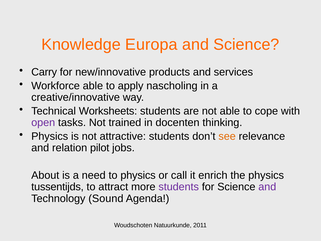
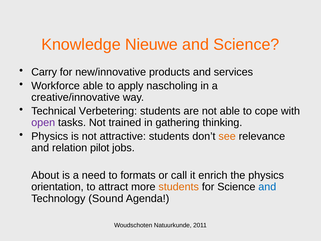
Europa: Europa -> Nieuwe
Worksheets: Worksheets -> Verbetering
docenten: docenten -> gathering
to physics: physics -> formats
tussentijds: tussentijds -> orientation
students at (179, 187) colour: purple -> orange
and at (267, 187) colour: purple -> blue
